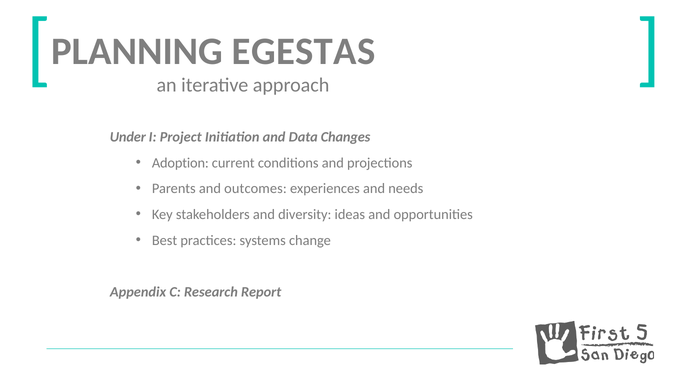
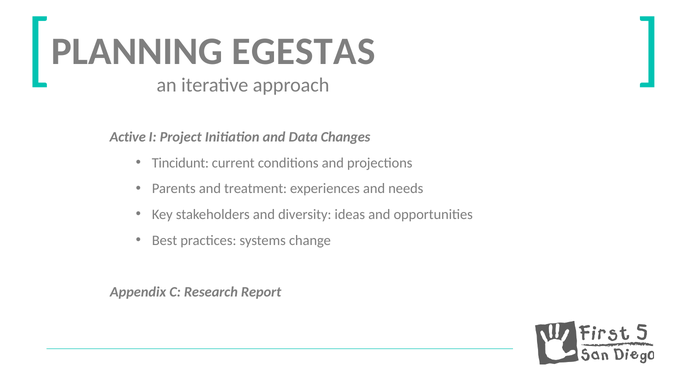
Under: Under -> Active
Adoption: Adoption -> Tincidunt
outcomes: outcomes -> treatment
